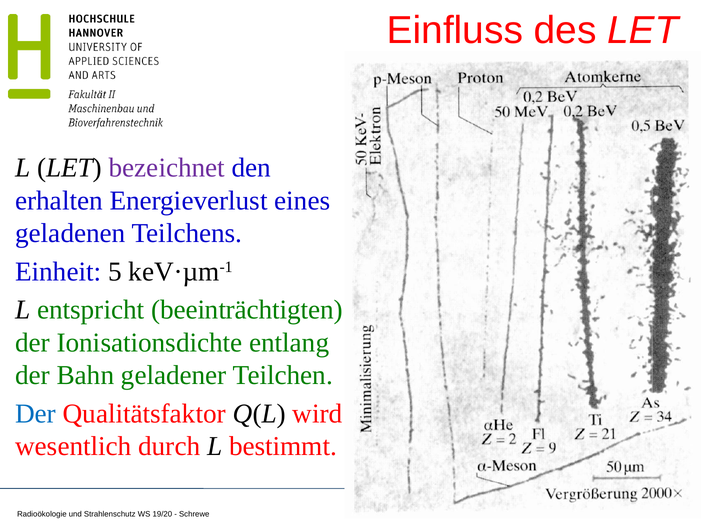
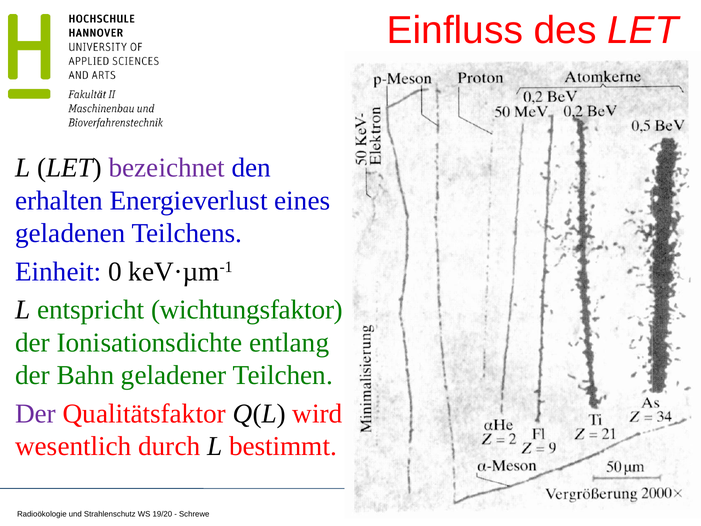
5: 5 -> 0
beeinträchtigten: beeinträchtigten -> wichtungsfaktor
Der at (36, 413) colour: blue -> purple
